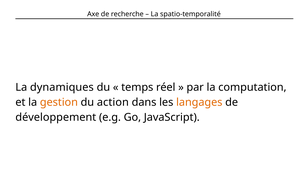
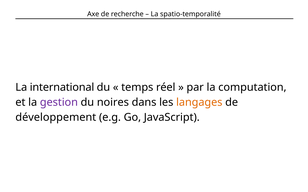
dynamiques: dynamiques -> international
gestion colour: orange -> purple
action: action -> noires
